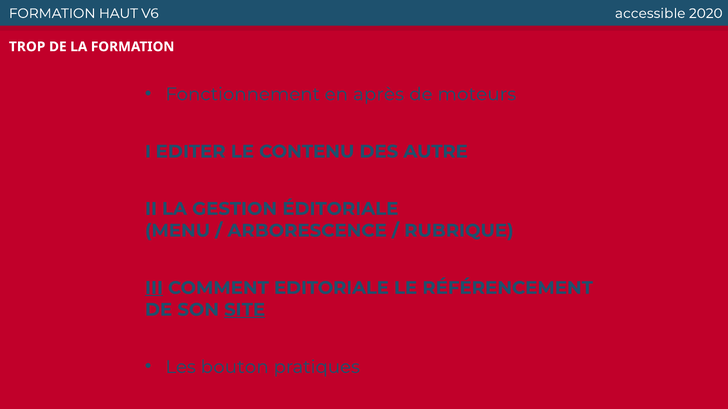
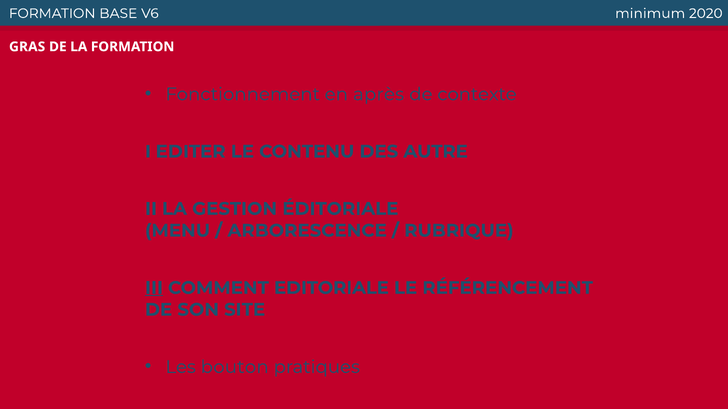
HAUT: HAUT -> BASE
accessible: accessible -> minimum
TROP: TROP -> GRAS
moteurs: moteurs -> contexte
SITE underline: present -> none
